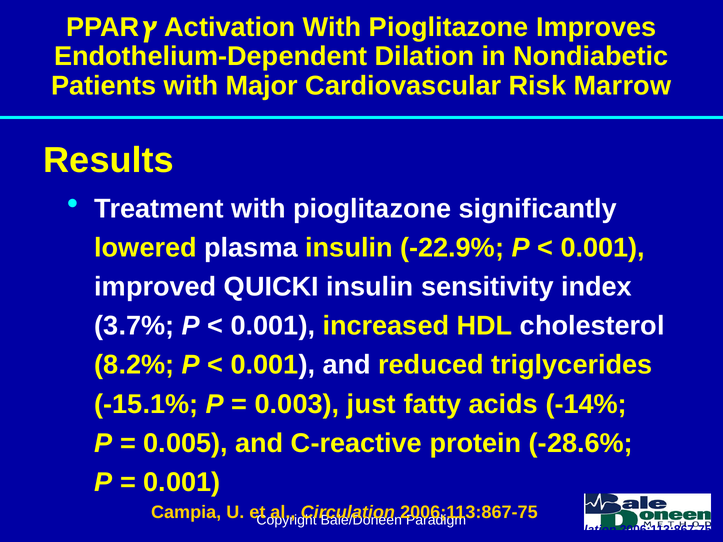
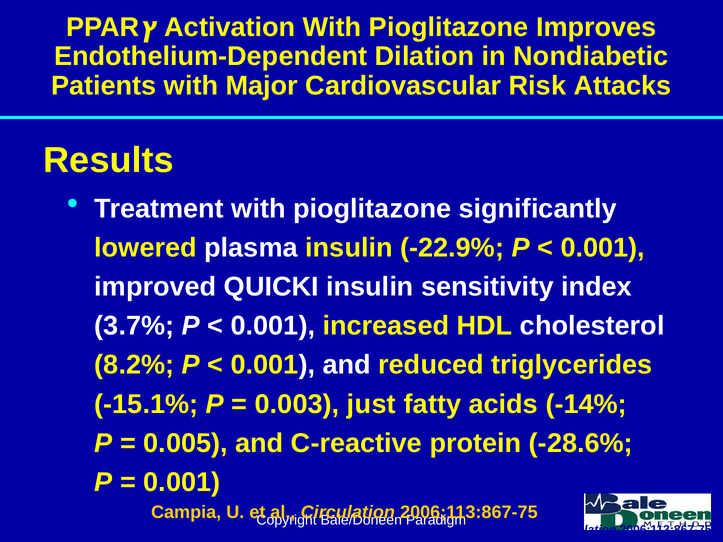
Marrow: Marrow -> Attacks
